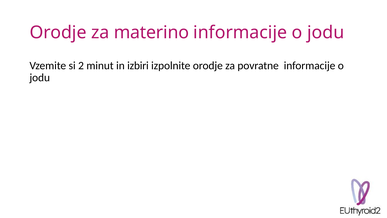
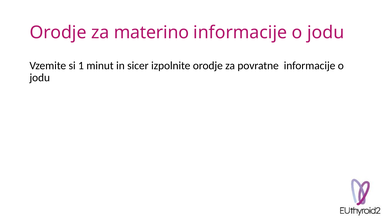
2: 2 -> 1
izbiri: izbiri -> sicer
